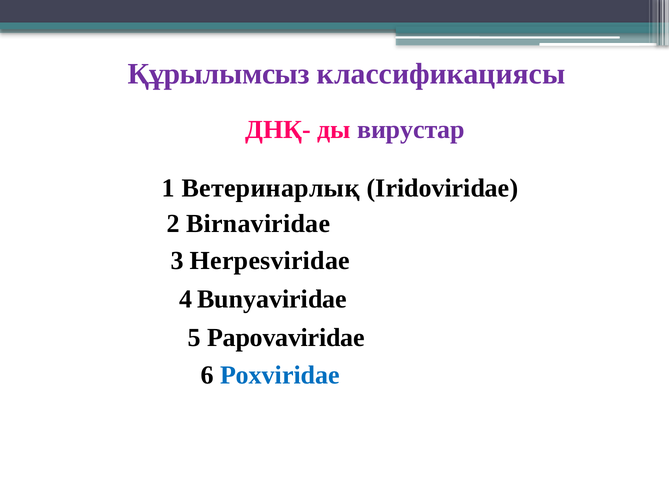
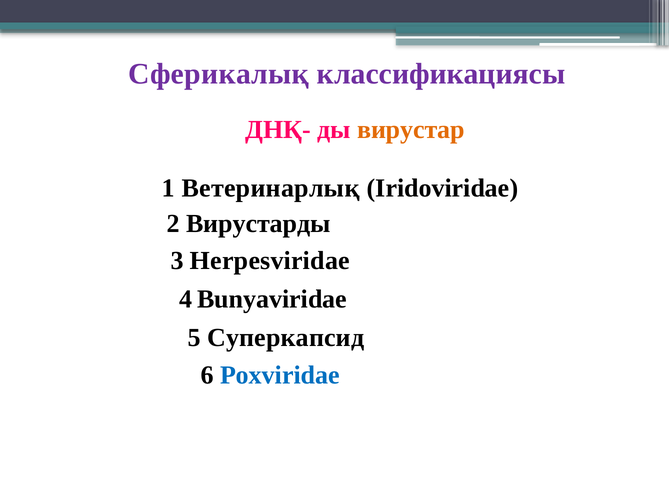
Құрылымсыз: Құрылымсыз -> Сферикалық
вирустар colour: purple -> orange
Birnaviridae: Birnaviridae -> Вирустарды
Papovaviridae: Papovaviridae -> Суперкапсид
